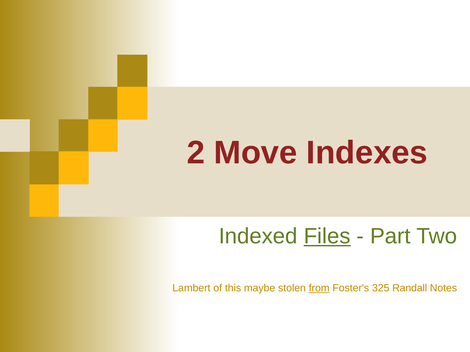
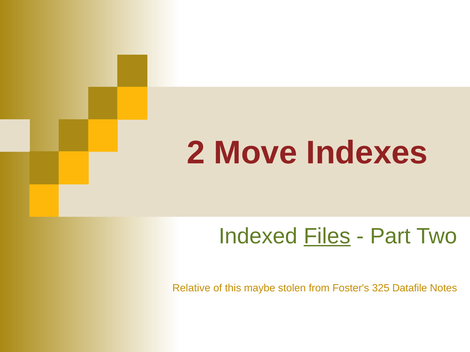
Lambert: Lambert -> Relative
from underline: present -> none
Randall: Randall -> Datafile
